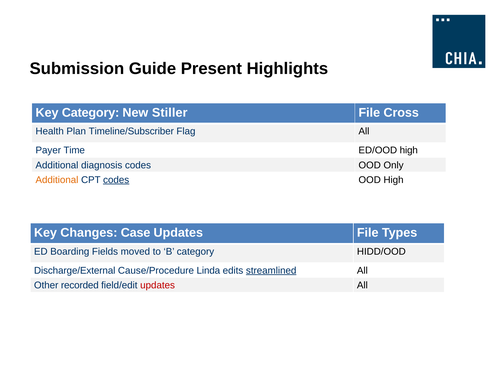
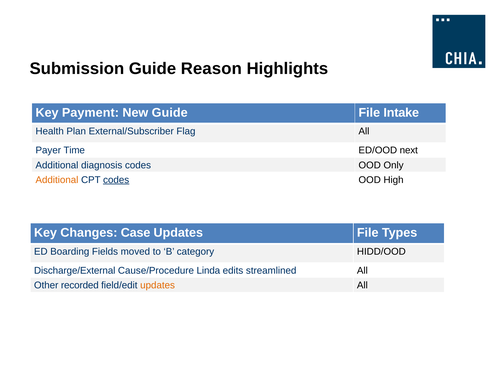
Present: Present -> Reason
Key Category: Category -> Payment
New Stiller: Stiller -> Guide
Cross: Cross -> Intake
Timeline/Subscriber: Timeline/Subscriber -> External/Subscriber
ED/OOD high: high -> next
streamlined underline: present -> none
updates at (158, 285) colour: red -> orange
